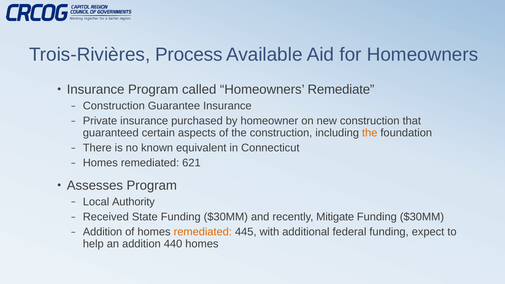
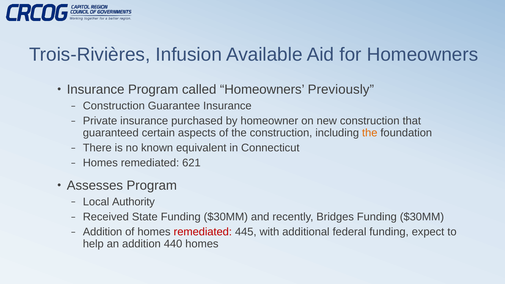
Process: Process -> Infusion
Remediate: Remediate -> Previously
Mitigate: Mitigate -> Bridges
remediated at (203, 232) colour: orange -> red
